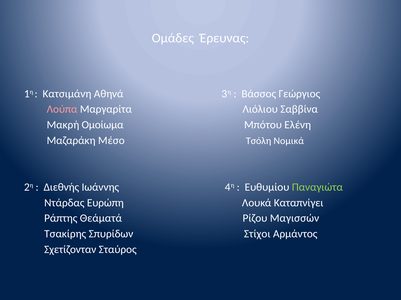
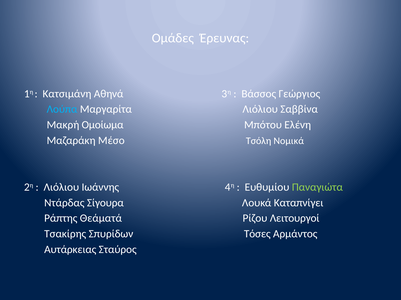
Λούπα colour: pink -> light blue
Διεθνής at (61, 188): Διεθνής -> Λιόλιου
Ευρώπη: Ευρώπη -> Σίγουρα
Μαγισσών: Μαγισσών -> Λειτoυργoί
Στίχοι: Στίχοι -> Τόσες
Σχετίζονταν: Σχετίζονταν -> Αυτάρκειας
